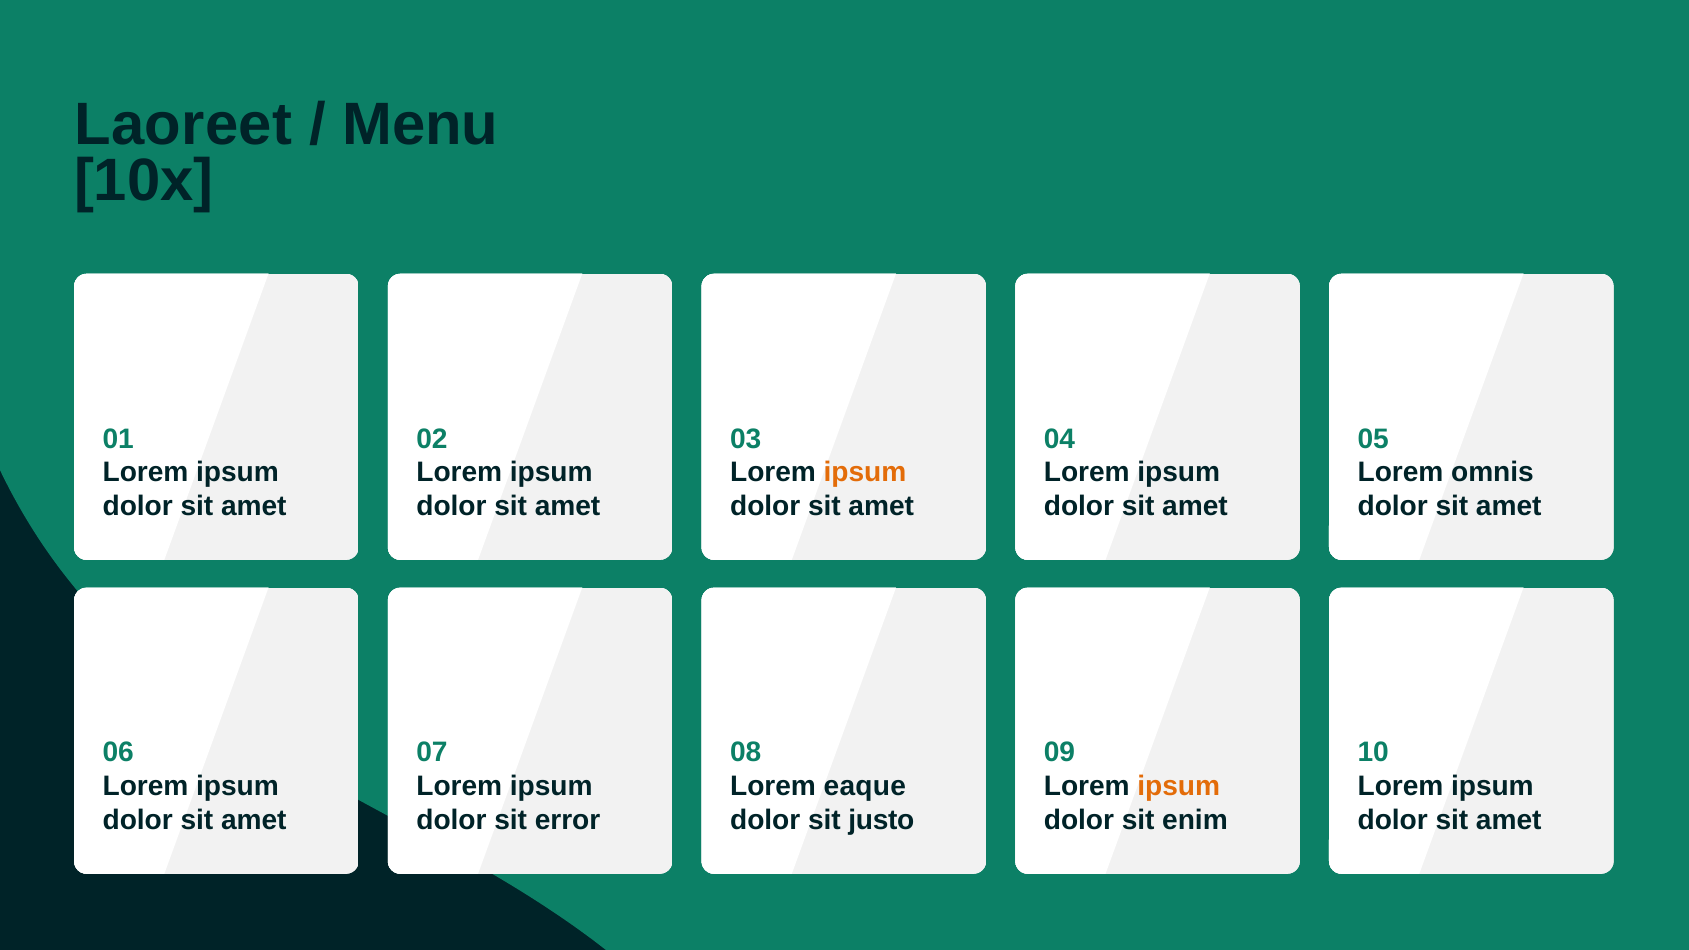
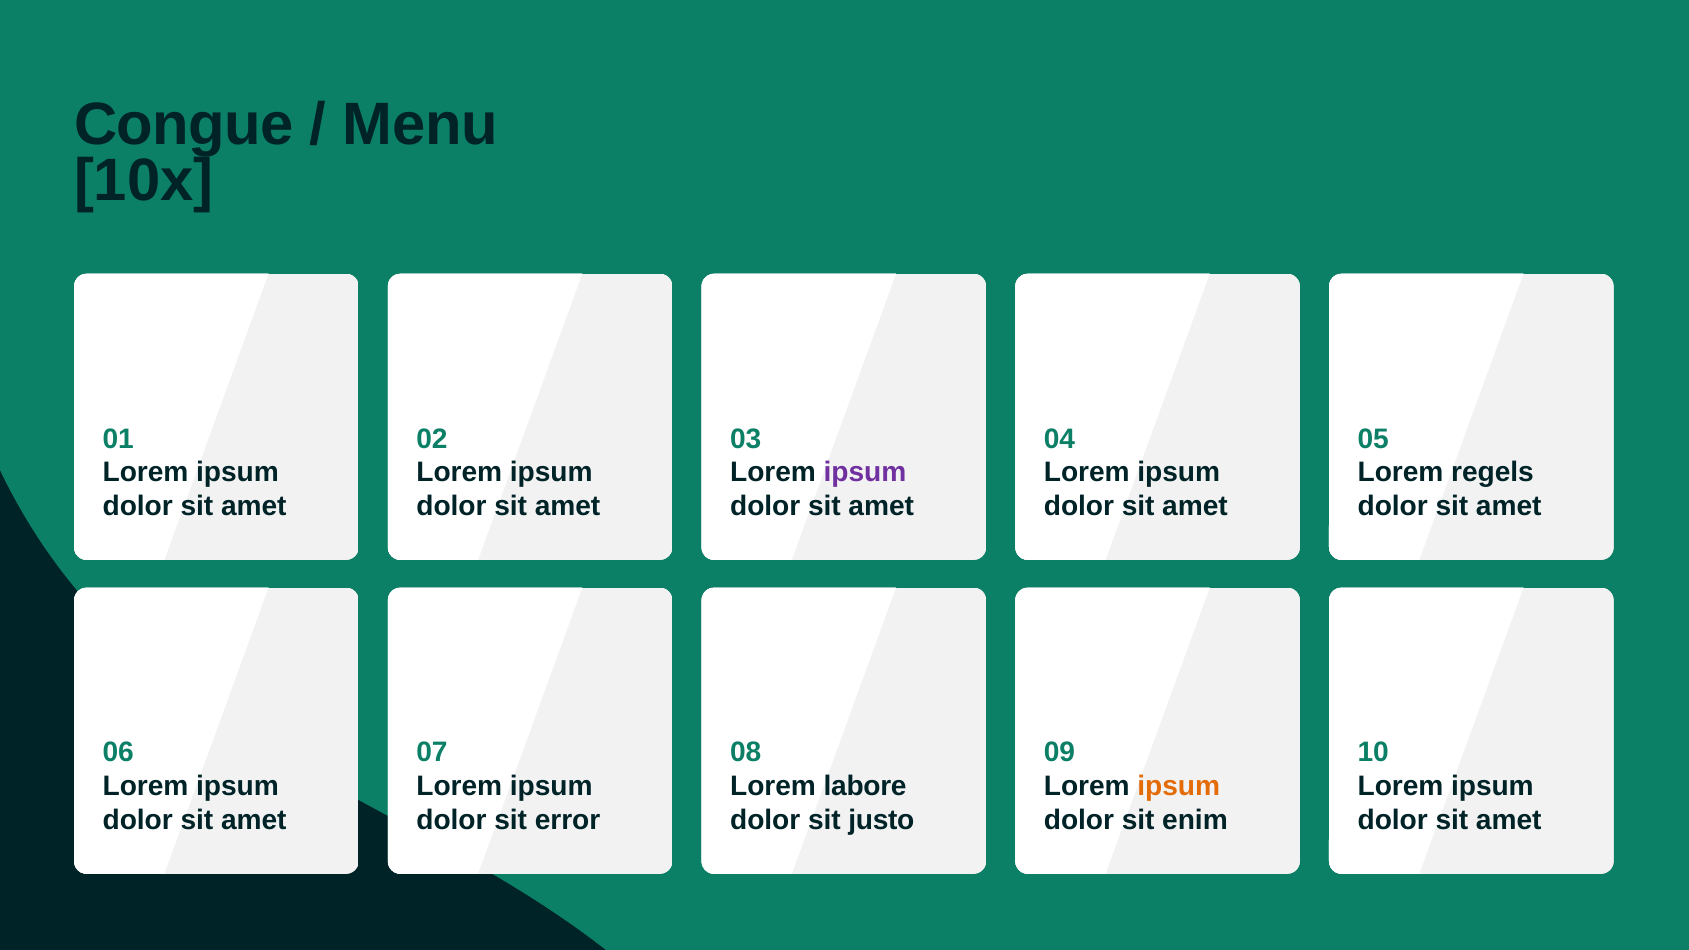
Laoreet: Laoreet -> Congue
ipsum at (865, 473) colour: orange -> purple
omnis: omnis -> regels
eaque: eaque -> labore
